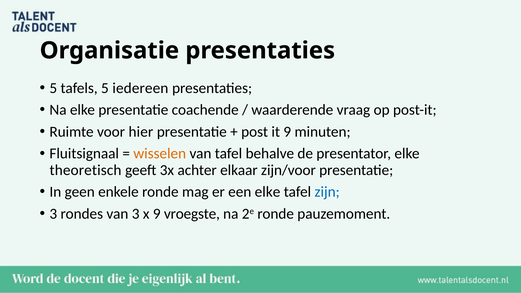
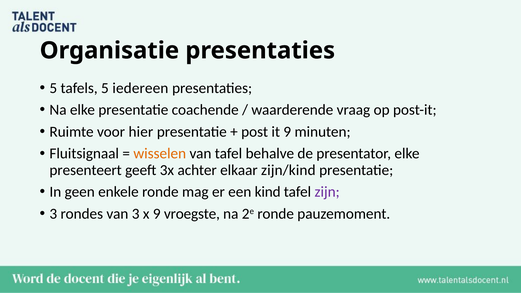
theoretisch: theoretisch -> presenteert
zijn/voor: zijn/voor -> zijn/kind
een elke: elke -> kind
zijn colour: blue -> purple
